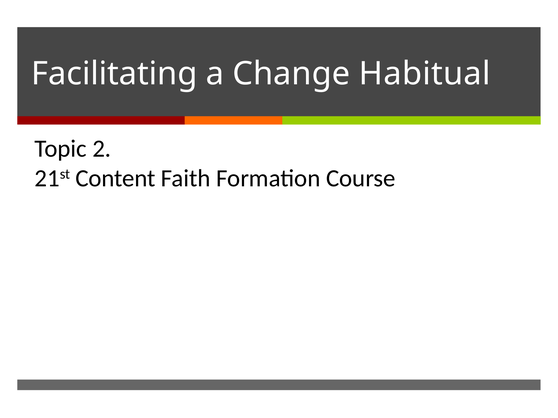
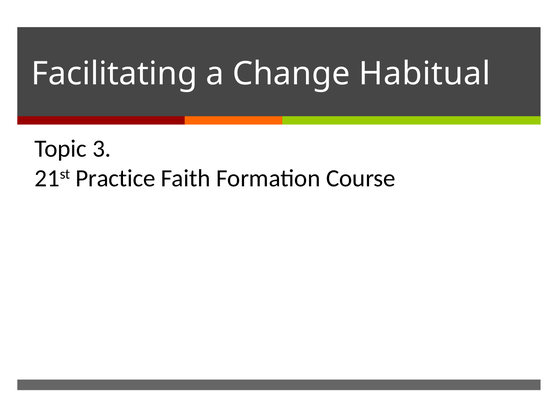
2: 2 -> 3
Content: Content -> Practice
